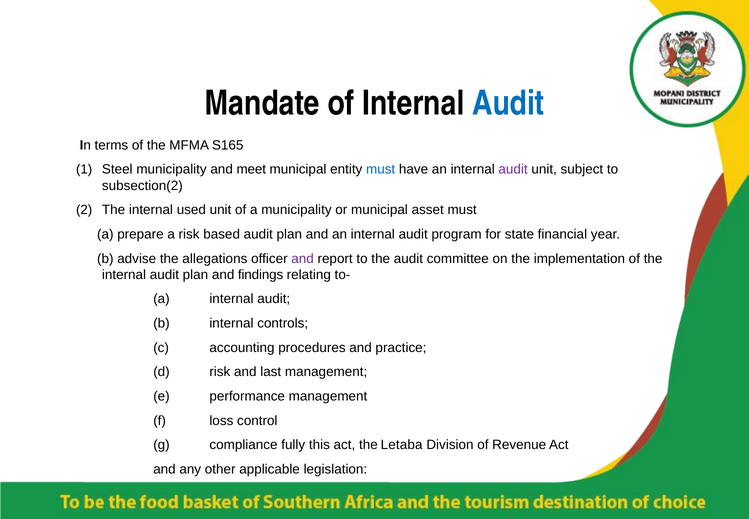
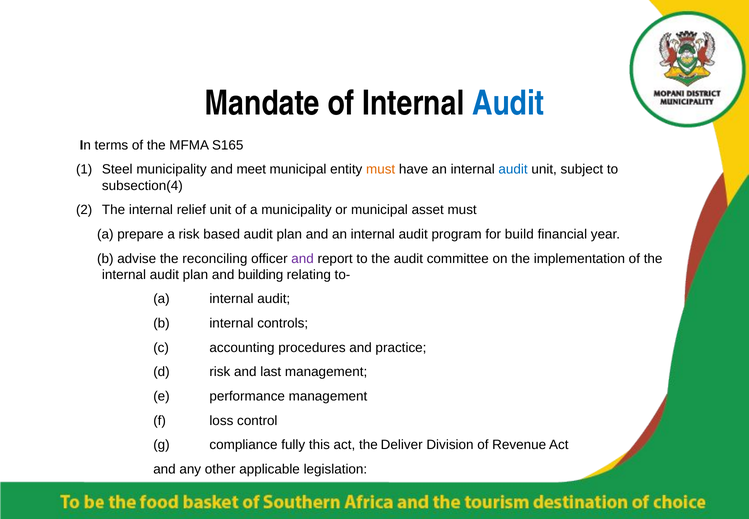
must at (381, 169) colour: blue -> orange
audit at (513, 169) colour: purple -> blue
subsection(2: subsection(2 -> subsection(4
used: used -> relief
state: state -> build
allegations: allegations -> reconciling
findings: findings -> building
Letaba: Letaba -> Deliver
